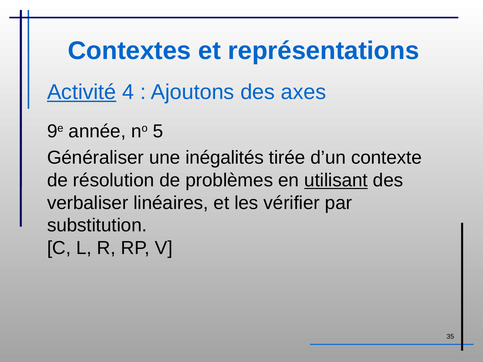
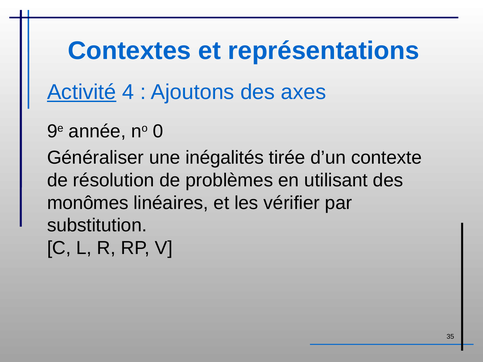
5: 5 -> 0
utilisant underline: present -> none
verbaliser: verbaliser -> monômes
